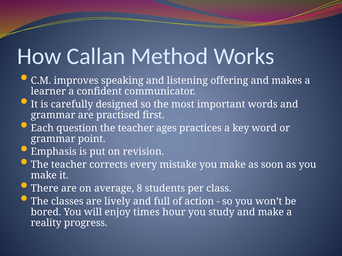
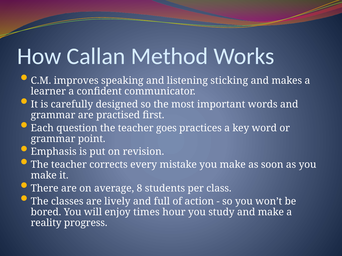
offering: offering -> sticking
ages: ages -> goes
